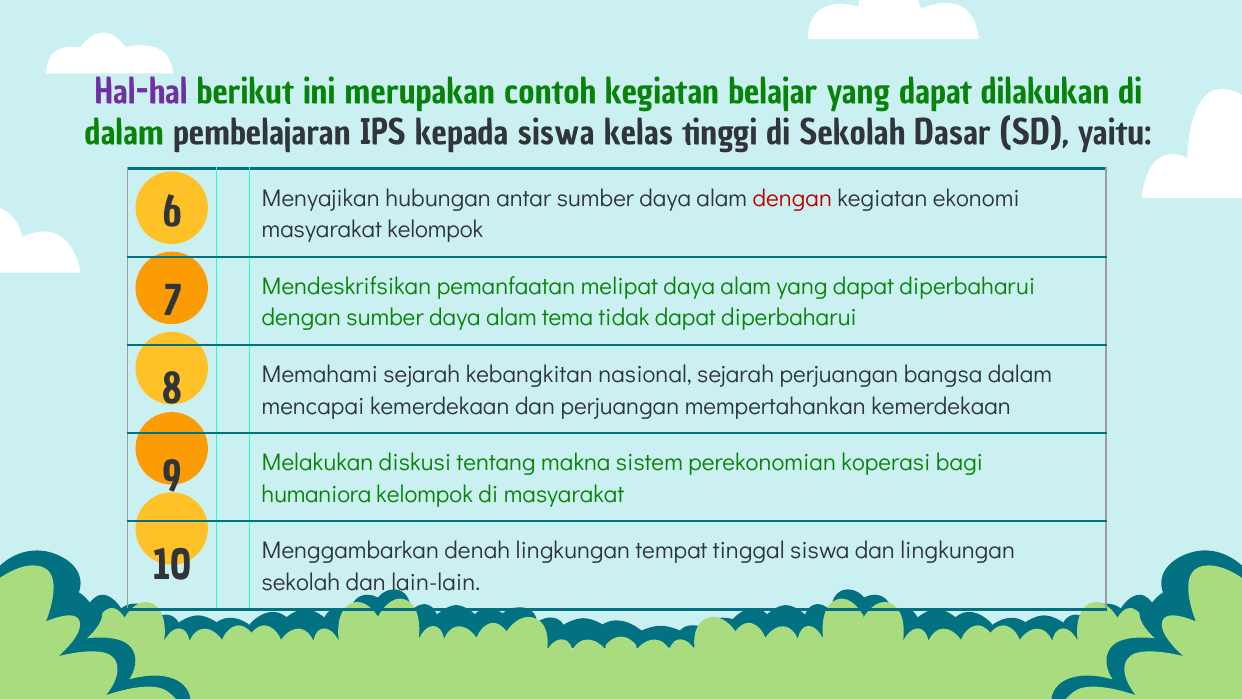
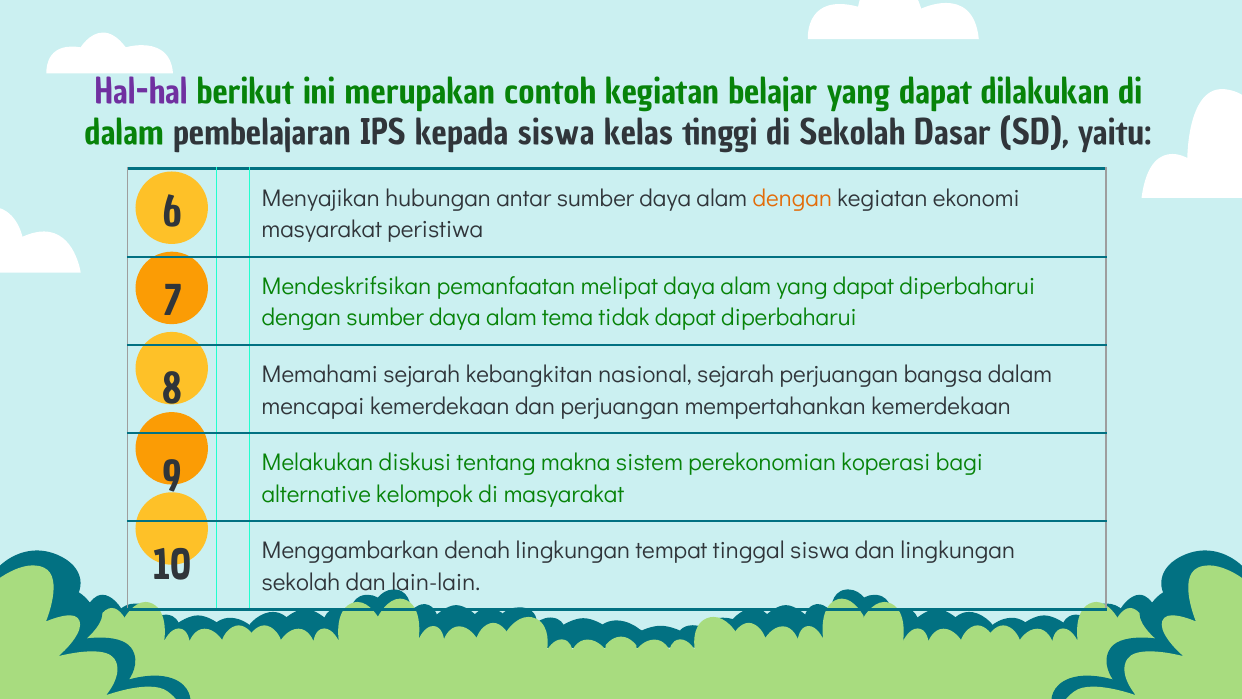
dengan at (792, 198) colour: red -> orange
masyarakat kelompok: kelompok -> peristiwa
humaniora: humaniora -> alternative
